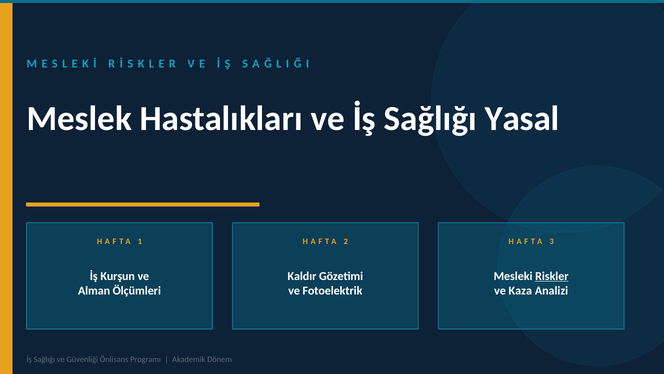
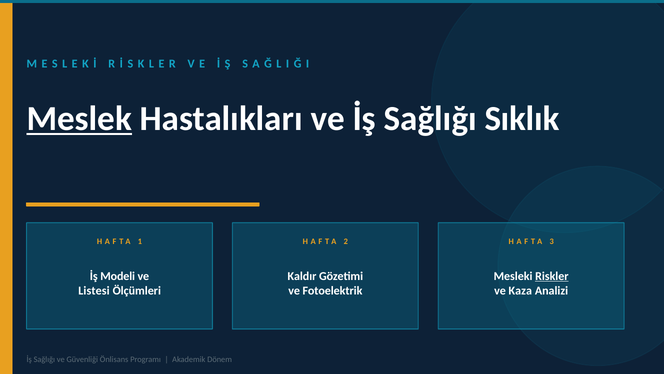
Meslek underline: none -> present
Yasal: Yasal -> Sıklık
Kurşun: Kurşun -> Modeli
Alman: Alman -> Listesi
